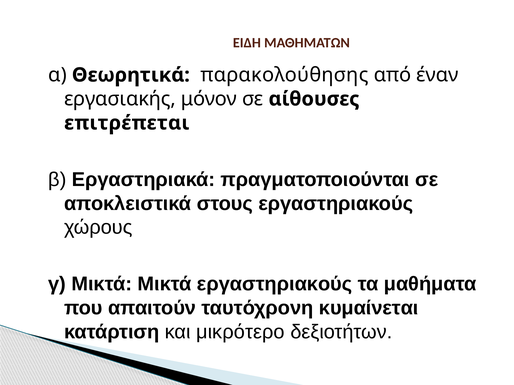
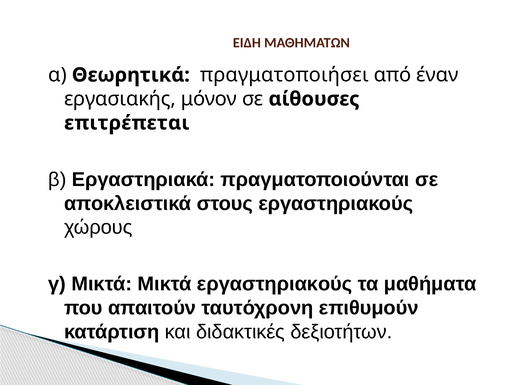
παρακολούθησης: παρακολούθησης -> πραγματοποιήσει
κυμαίνεται: κυμαίνεται -> επιθυμούν
μικρότερο: μικρότερο -> διδακτικές
